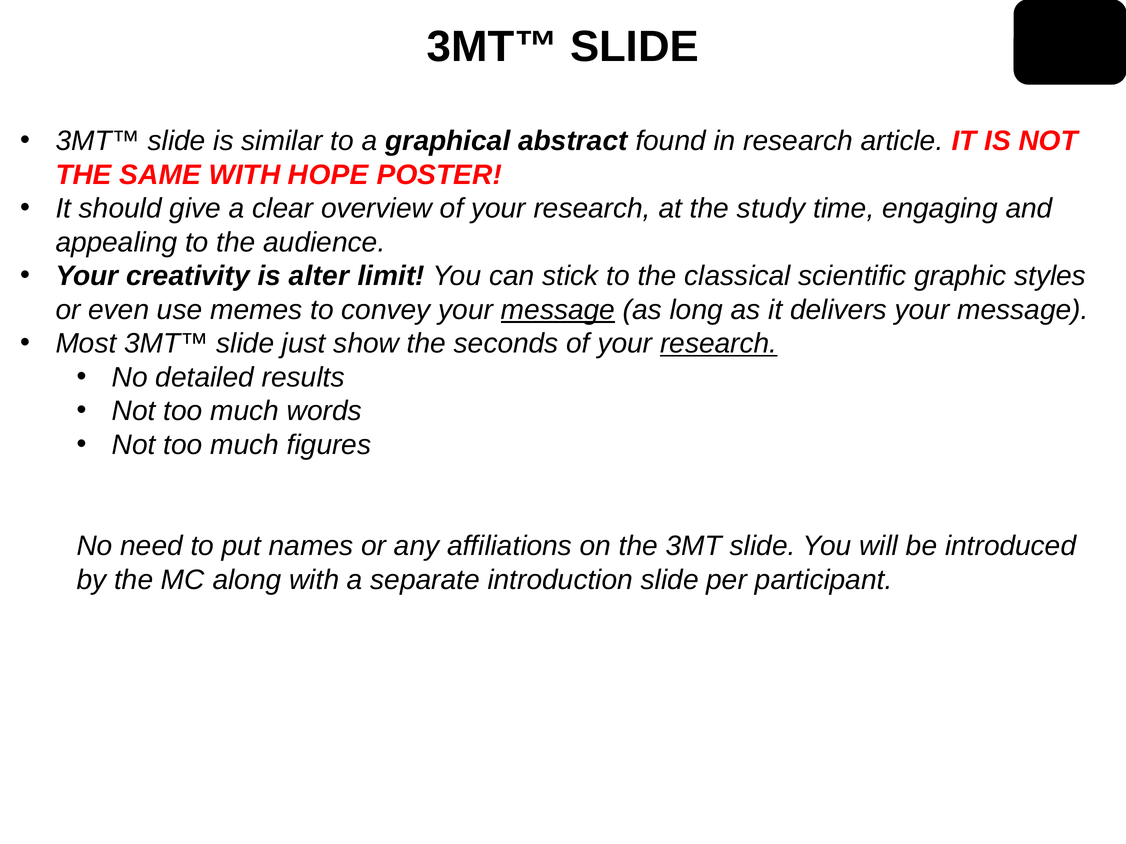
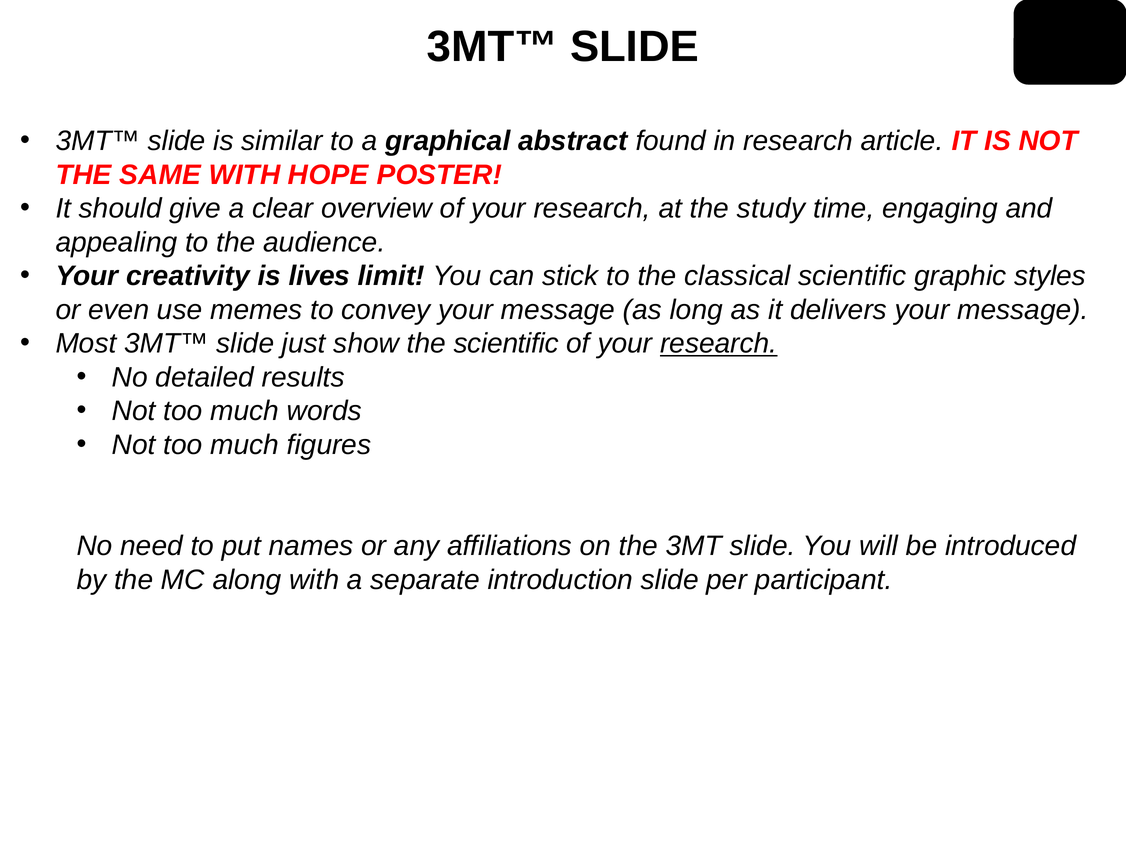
alter: alter -> lives
message at (558, 310) underline: present -> none
the seconds: seconds -> scientific
